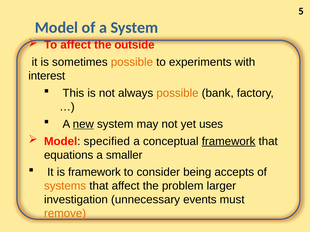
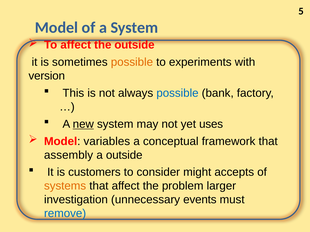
interest: interest -> version
possible at (177, 93) colour: orange -> blue
specified: specified -> variables
framework at (229, 142) underline: present -> none
equations: equations -> assembly
a smaller: smaller -> outside
is framework: framework -> customers
being: being -> might
remove colour: orange -> blue
